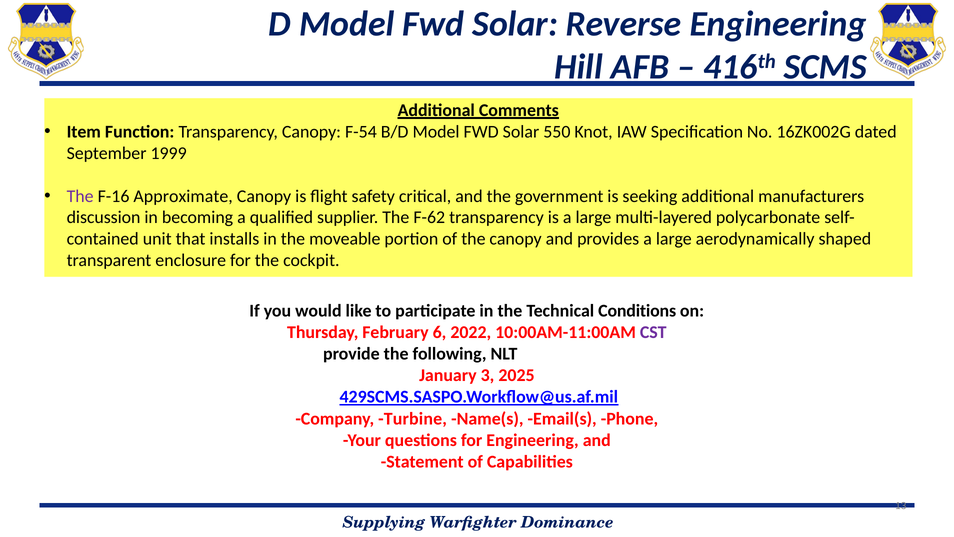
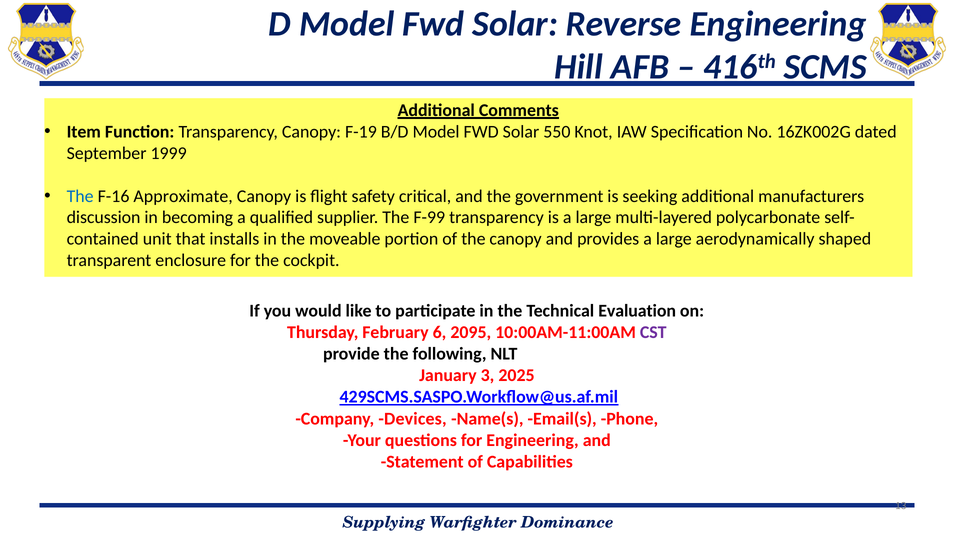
F-54: F-54 -> F-19
The at (80, 196) colour: purple -> blue
F-62: F-62 -> F-99
Conditions: Conditions -> Evaluation
2022: 2022 -> 2095
Turbine: Turbine -> Devices
